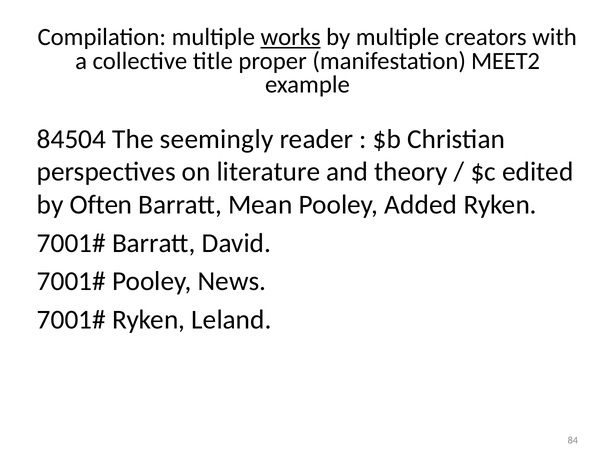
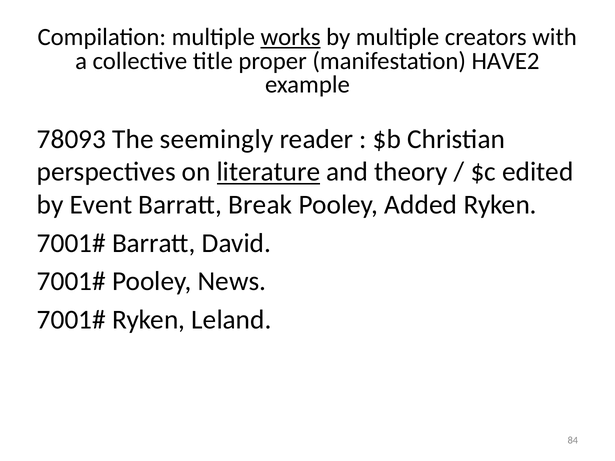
MEET2: MEET2 -> HAVE2
84504: 84504 -> 78093
literature underline: none -> present
Often: Often -> Event
Mean: Mean -> Break
